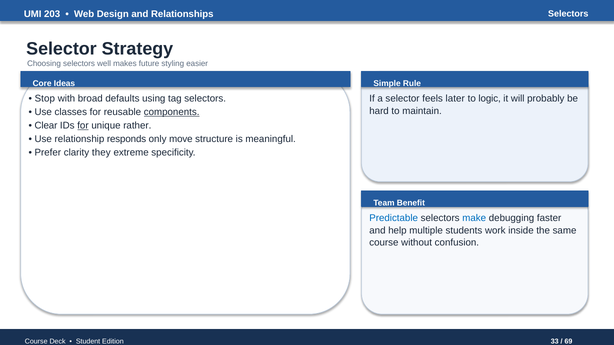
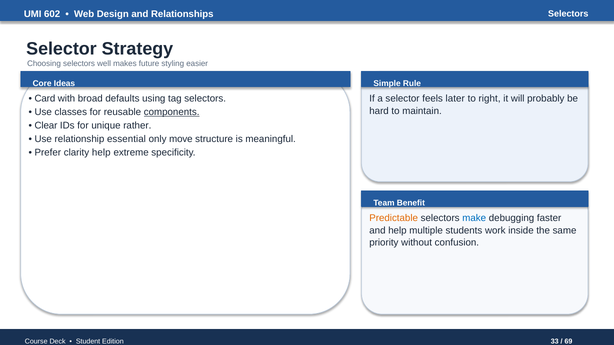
203: 203 -> 602
Stop: Stop -> Card
logic: logic -> right
for at (83, 126) underline: present -> none
responds: responds -> essential
clarity they: they -> help
Predictable colour: blue -> orange
course at (384, 243): course -> priority
